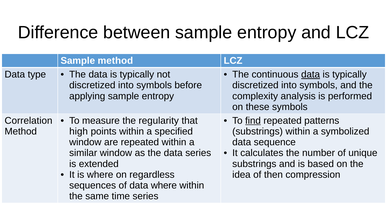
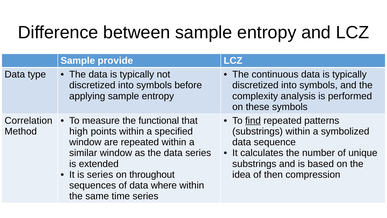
Sample method: method -> provide
data at (311, 74) underline: present -> none
regularity: regularity -> functional
is where: where -> series
regardless: regardless -> throughout
